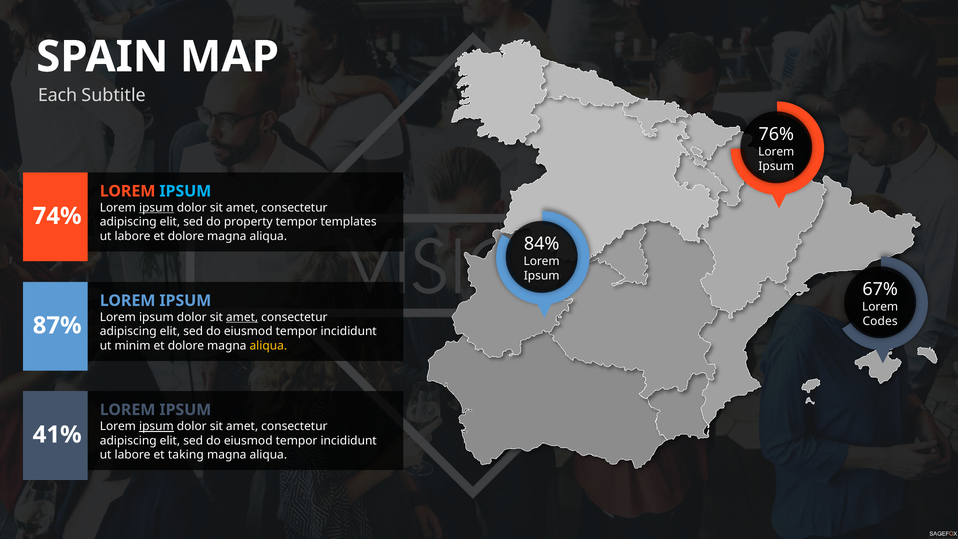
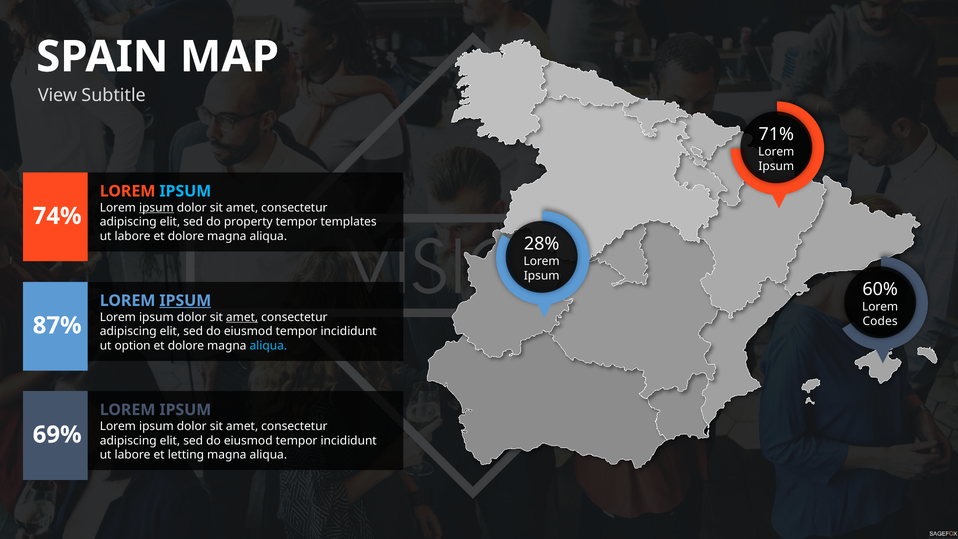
Each: Each -> View
76%: 76% -> 71%
84%: 84% -> 28%
67%: 67% -> 60%
IPSUM at (185, 301) underline: none -> present
minim: minim -> option
aliqua at (268, 346) colour: yellow -> light blue
ipsum at (156, 426) underline: present -> none
41%: 41% -> 69%
taking: taking -> letting
